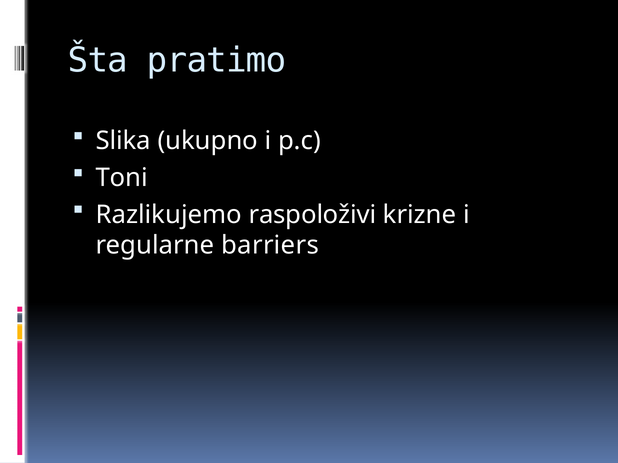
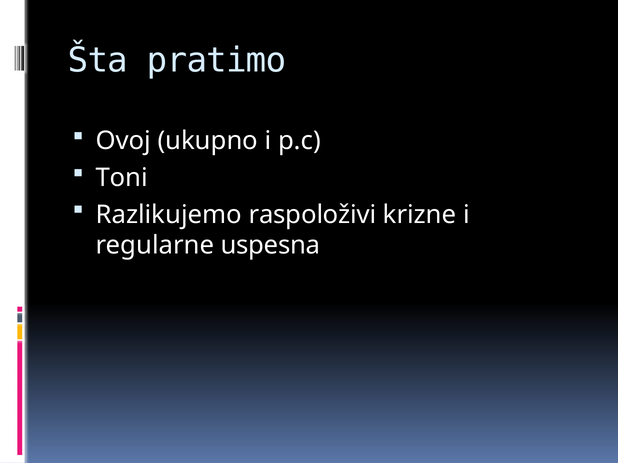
Slika: Slika -> Ovoj
barriers: barriers -> uspesna
